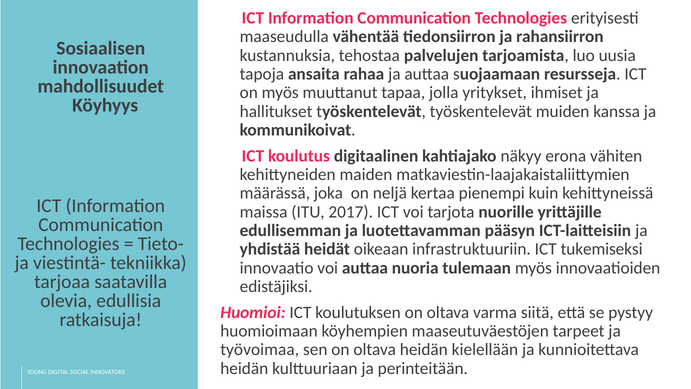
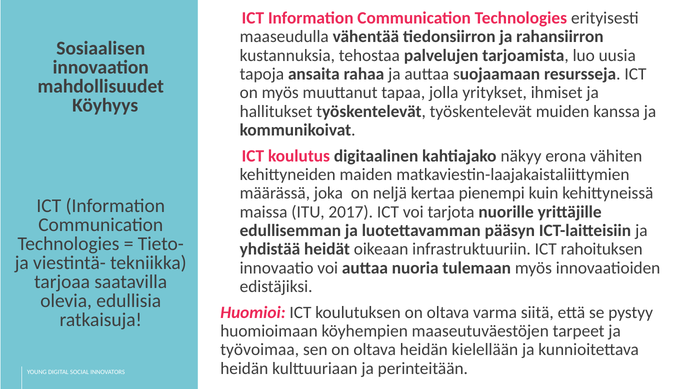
tukemiseksi: tukemiseksi -> rahoituksen
